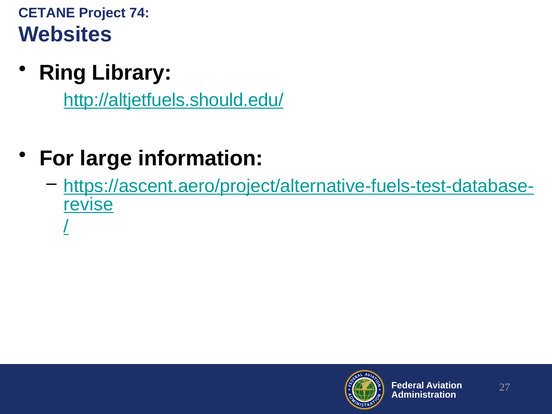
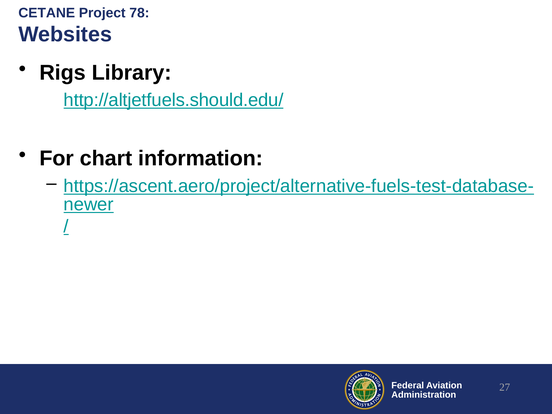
74: 74 -> 78
Ring: Ring -> Rigs
large: large -> chart
revise: revise -> newer
